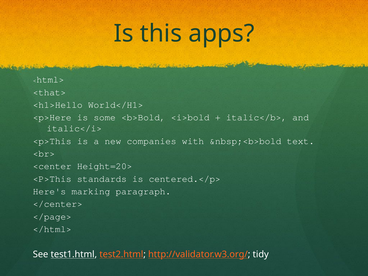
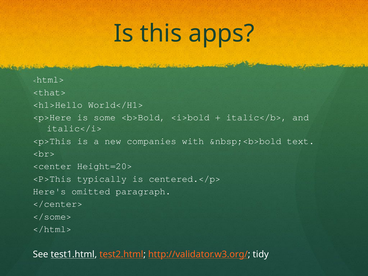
standards: standards -> typically
marking: marking -> omitted
</page>: </page> -> </some>
